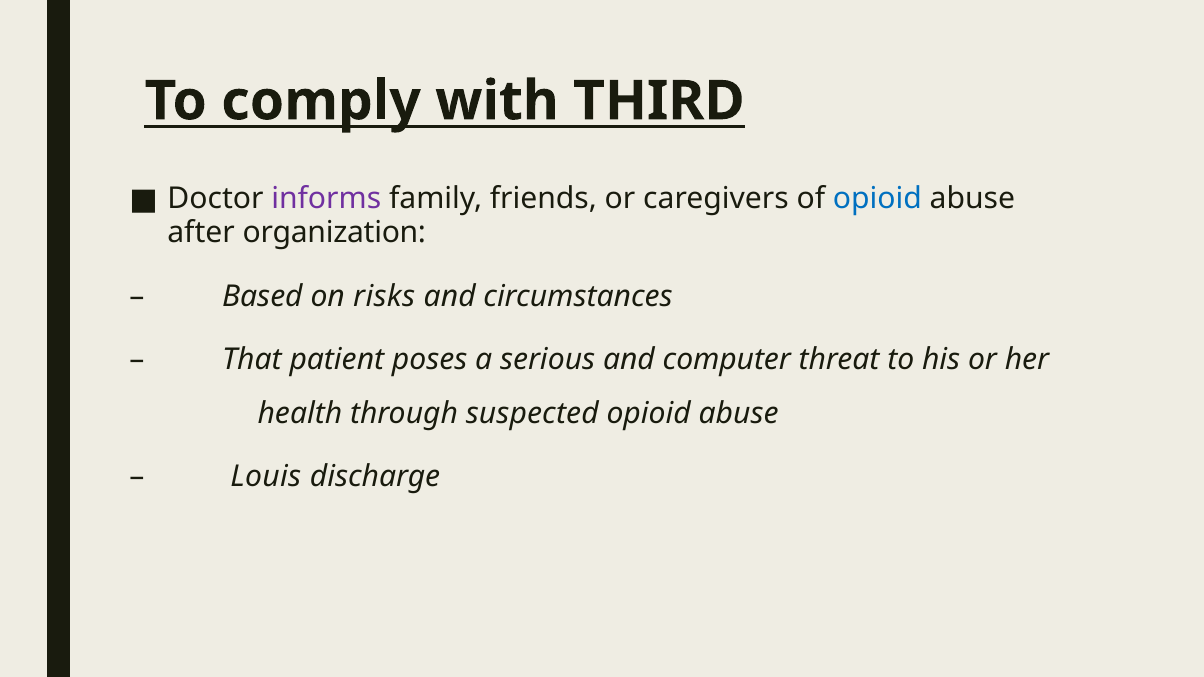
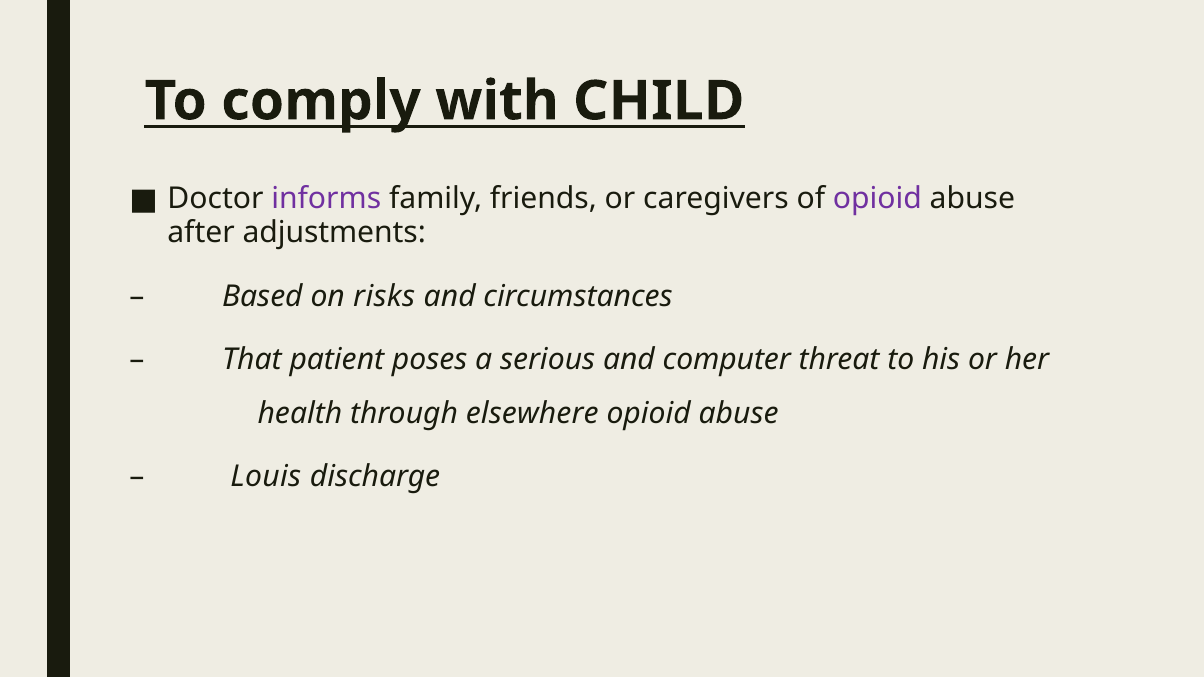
THIRD: THIRD -> CHILD
opioid at (877, 199) colour: blue -> purple
organization: organization -> adjustments
suspected: suspected -> elsewhere
